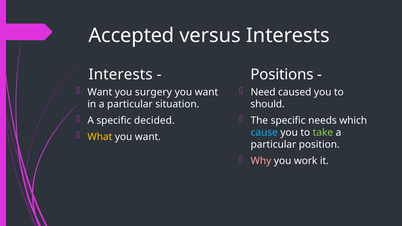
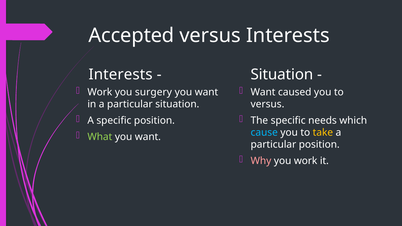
Positions at (282, 74): Positions -> Situation
Need at (263, 92): Need -> Want
Want at (100, 92): Want -> Work
should at (268, 104): should -> versus
specific decided: decided -> position
take colour: light green -> yellow
What colour: yellow -> light green
